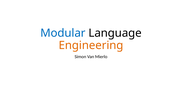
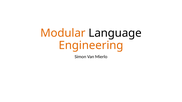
Modular colour: blue -> orange
